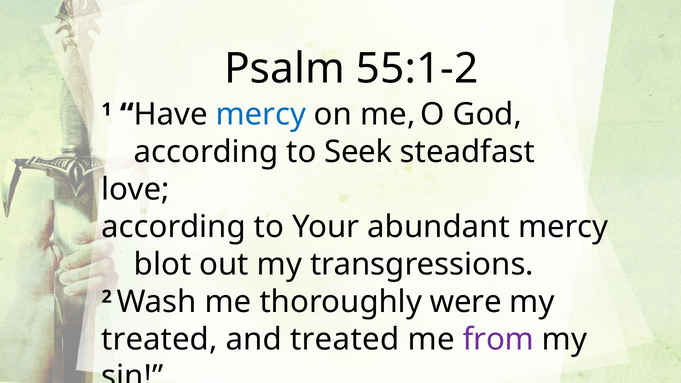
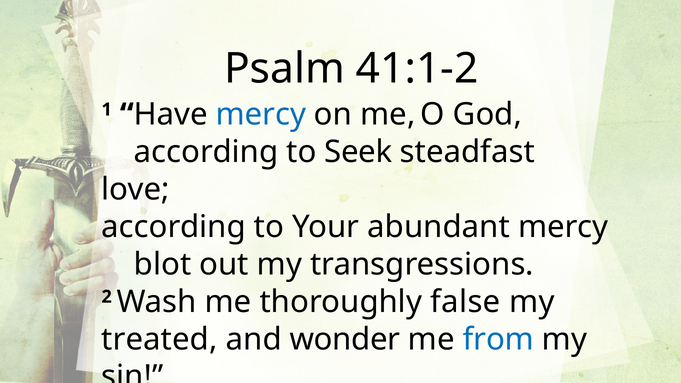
55:1-2: 55:1-2 -> 41:1-2
were: were -> false
and treated: treated -> wonder
from colour: purple -> blue
